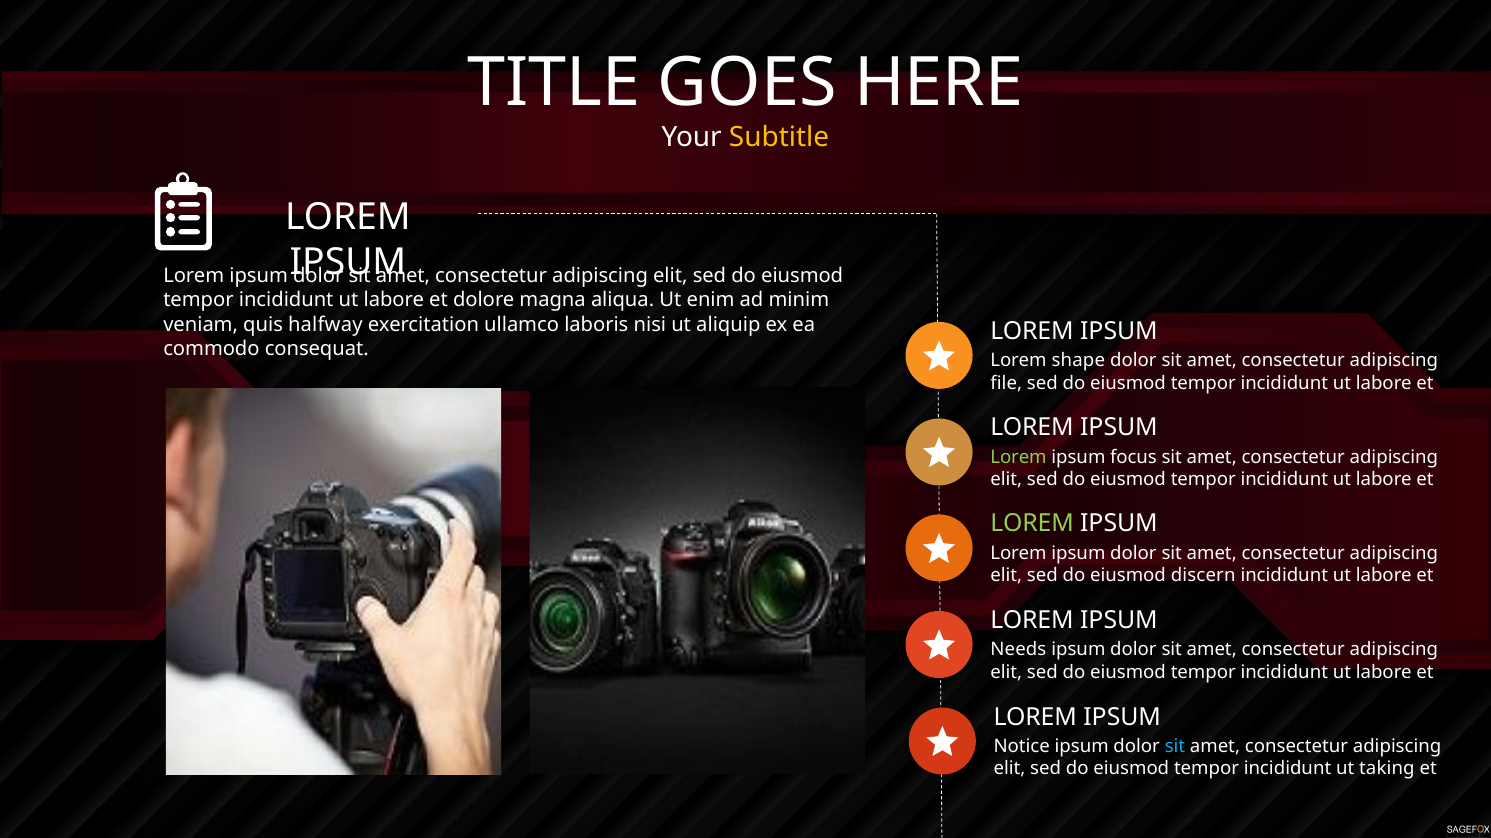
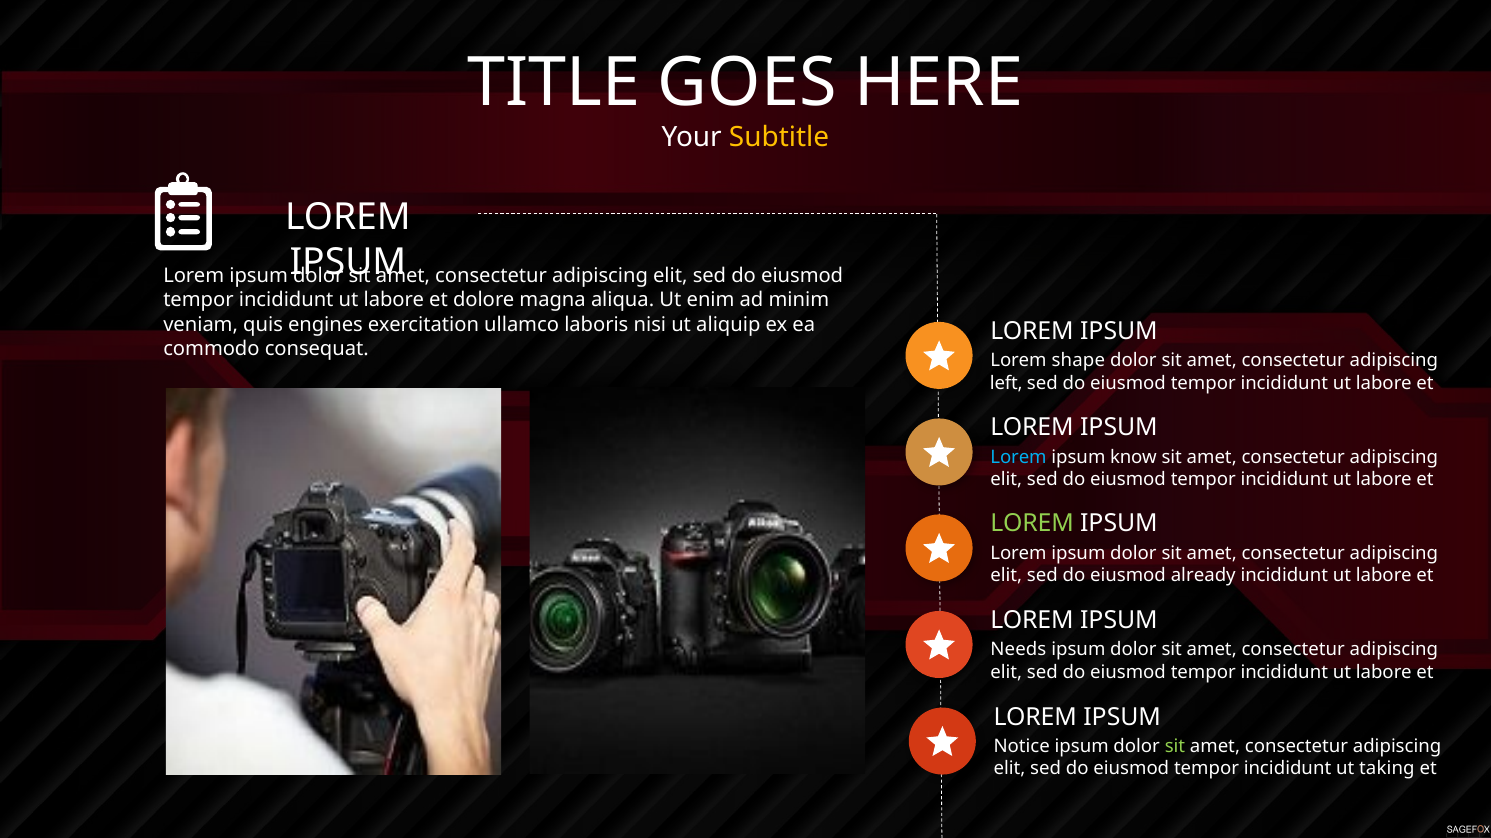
halfway: halfway -> engines
file: file -> left
Lorem at (1018, 457) colour: light green -> light blue
focus: focus -> know
discern: discern -> already
sit at (1175, 747) colour: light blue -> light green
